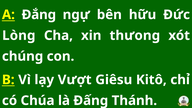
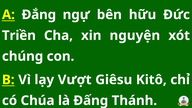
Lòng: Lòng -> Triền
thưong: thưong -> nguyện
